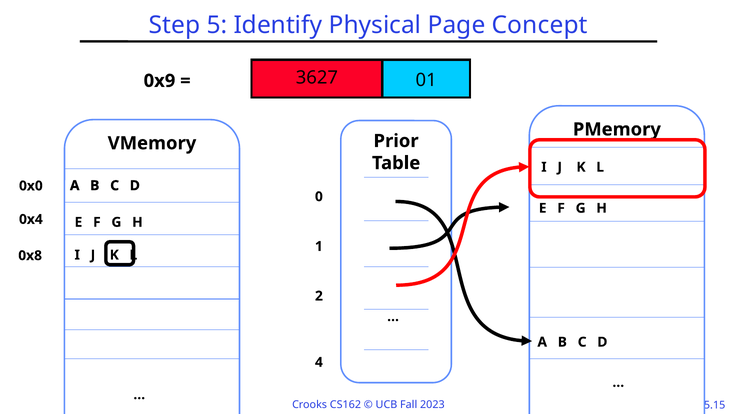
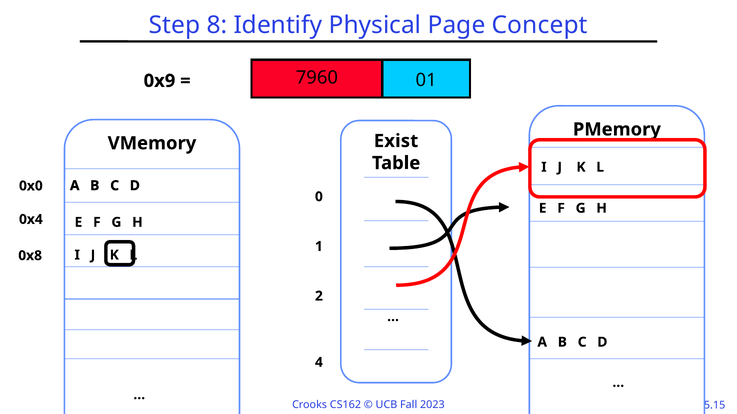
5: 5 -> 8
3627: 3627 -> 7960
Prior: Prior -> Exist
